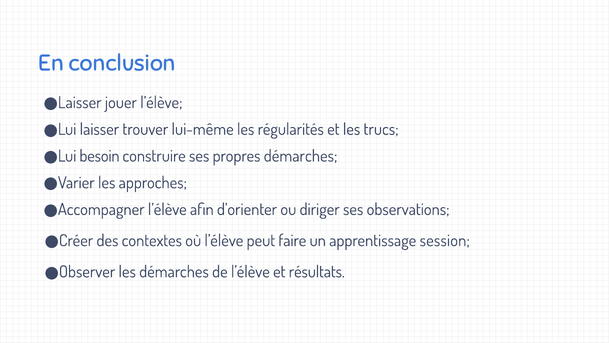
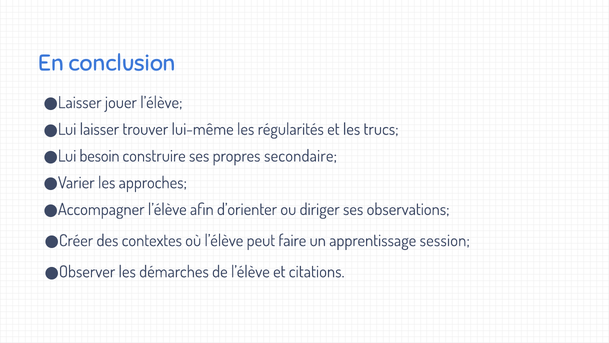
propres démarches: démarches -> secondaire
résultats: résultats -> citations
